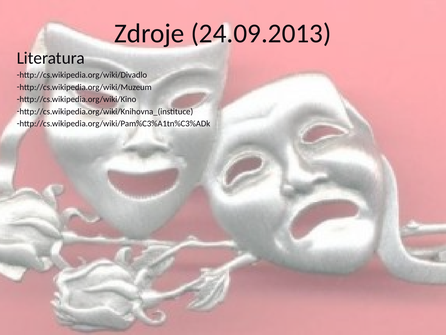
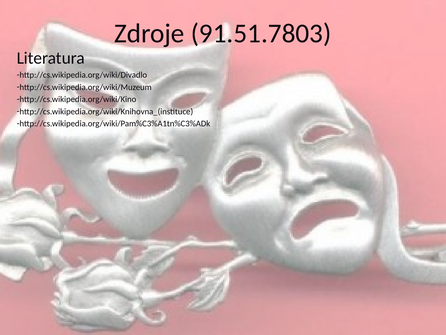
24.09.2013: 24.09.2013 -> 91.51.7803
